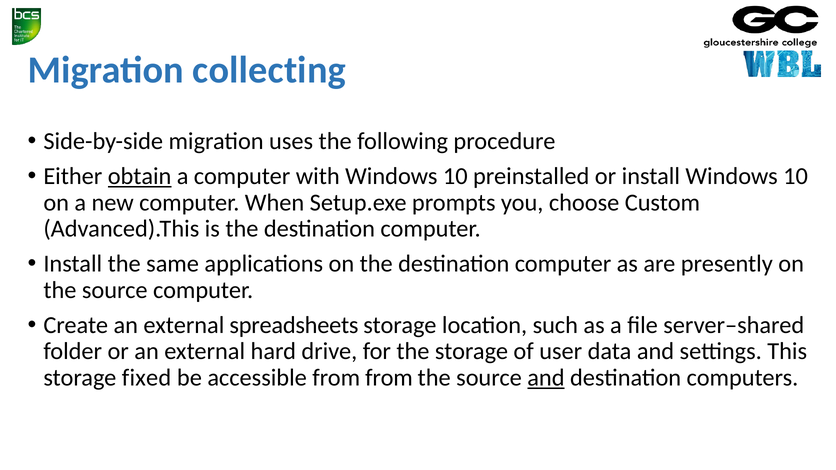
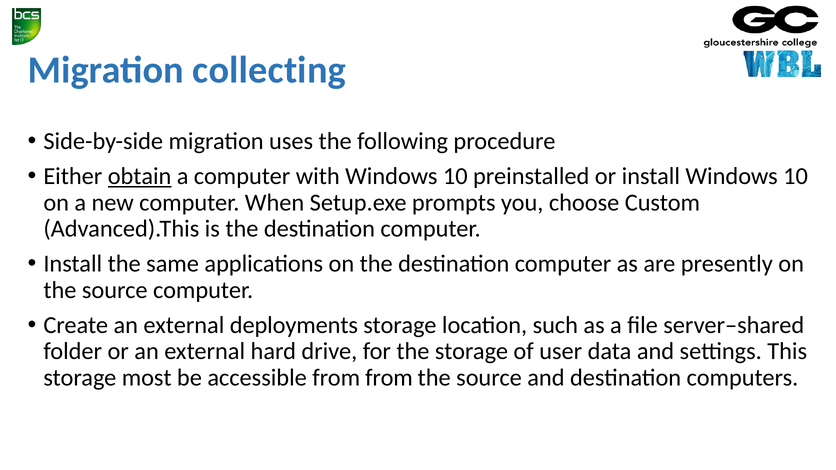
spreadsheets: spreadsheets -> deployments
fixed: fixed -> most
and at (546, 378) underline: present -> none
